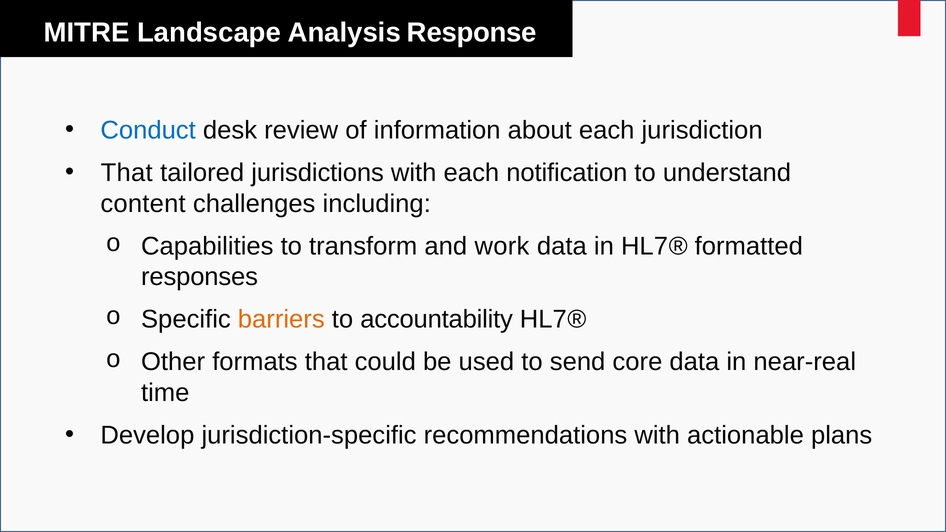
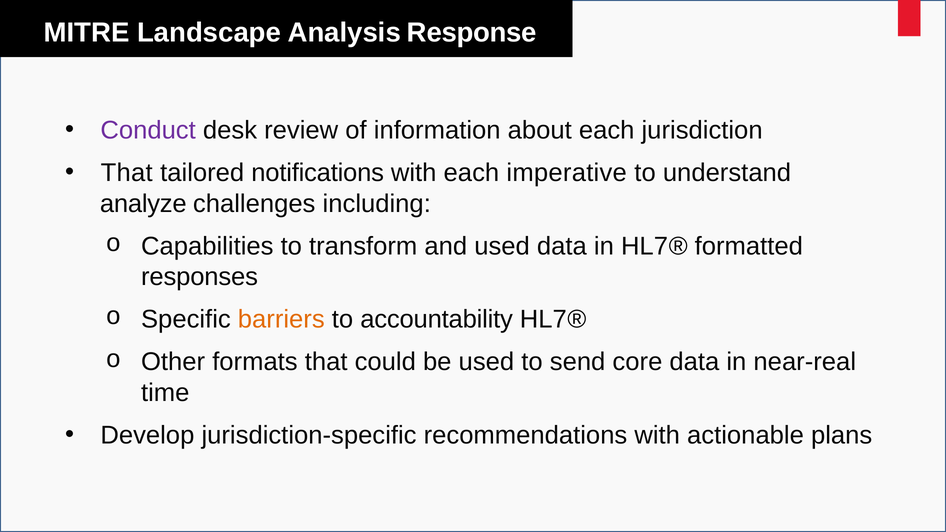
Conduct colour: blue -> purple
jurisdictions: jurisdictions -> notifications
notification: notification -> imperative
content: content -> analyze
and work: work -> used
